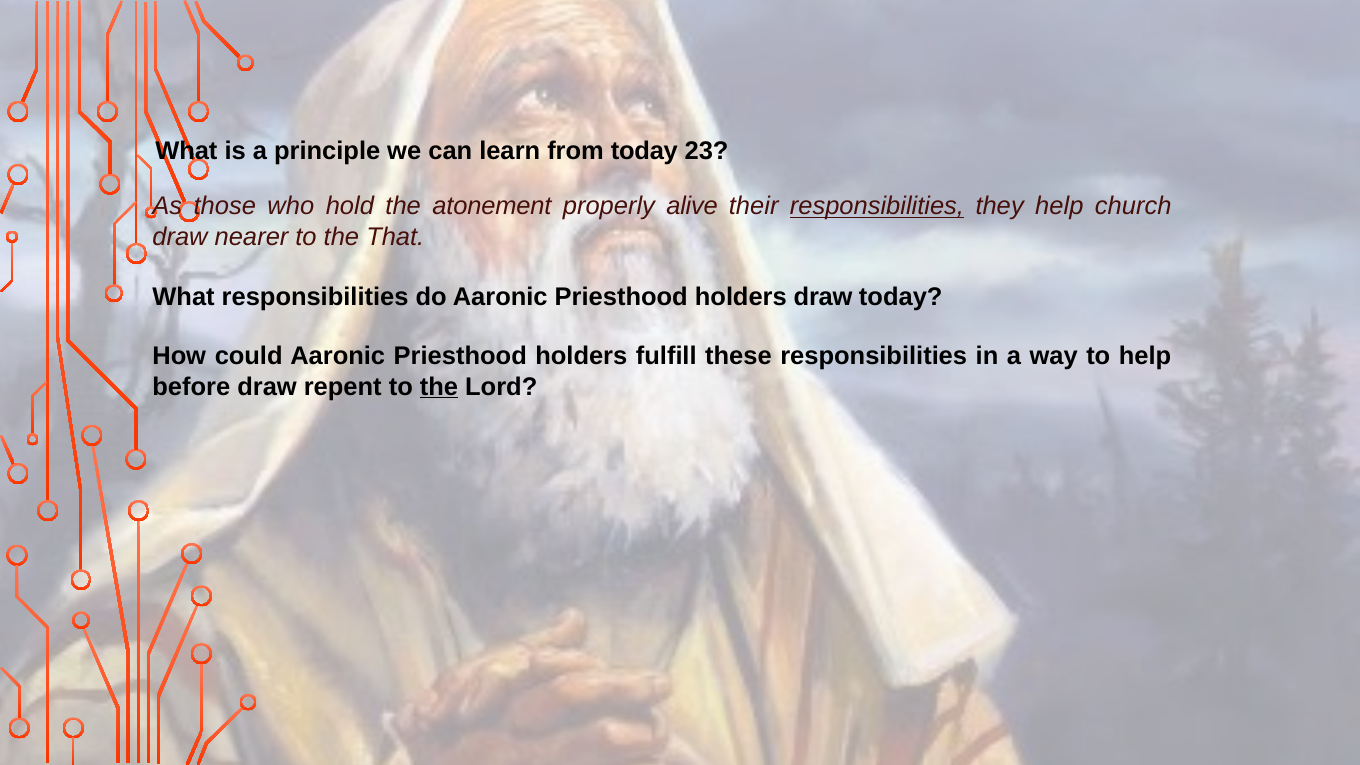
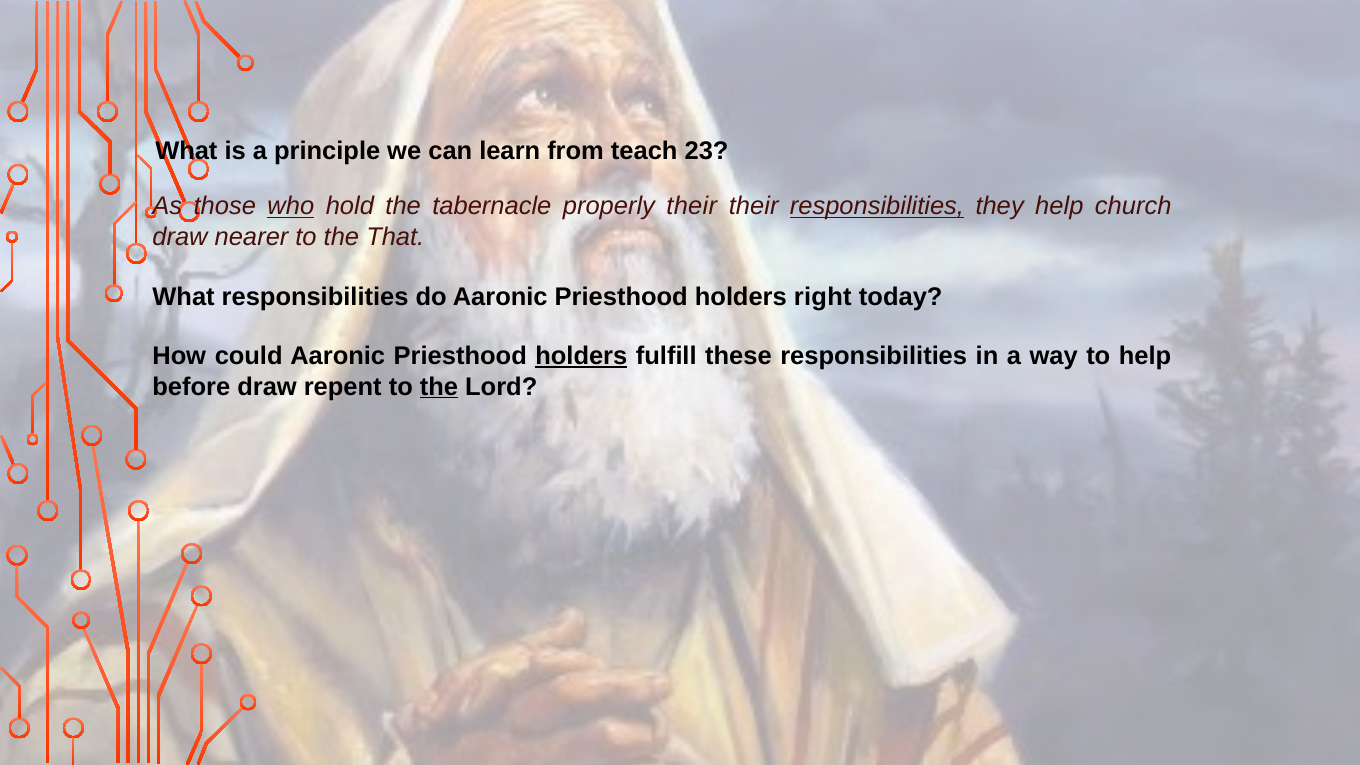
from today: today -> teach
who underline: none -> present
atonement: atonement -> tabernacle
properly alive: alive -> their
holders draw: draw -> right
holders at (581, 356) underline: none -> present
